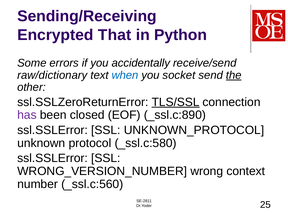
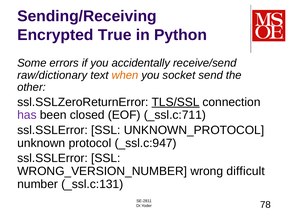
That: That -> True
when colour: blue -> orange
the underline: present -> none
_ssl.c:890: _ssl.c:890 -> _ssl.c:711
_ssl.c:580: _ssl.c:580 -> _ssl.c:947
context: context -> difficult
_ssl.c:560: _ssl.c:560 -> _ssl.c:131
25: 25 -> 78
